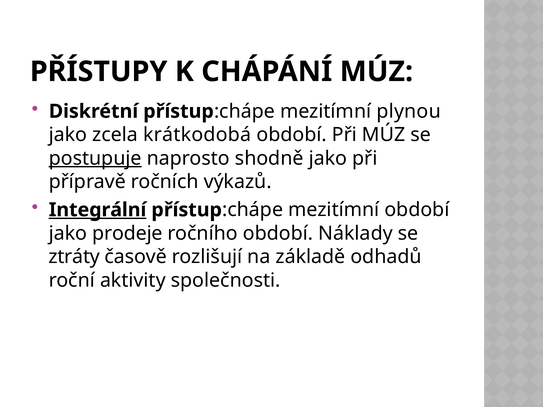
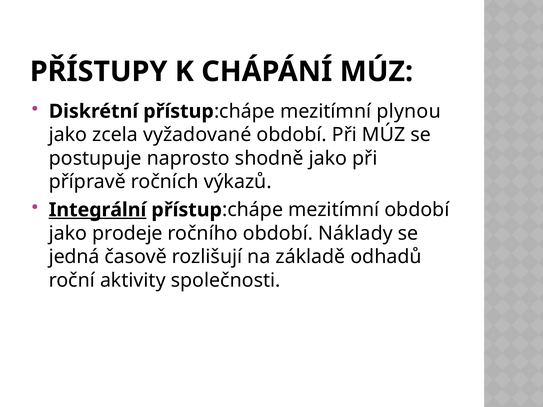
krátkodobá: krátkodobá -> vyžadované
postupuje underline: present -> none
ztráty: ztráty -> jedná
